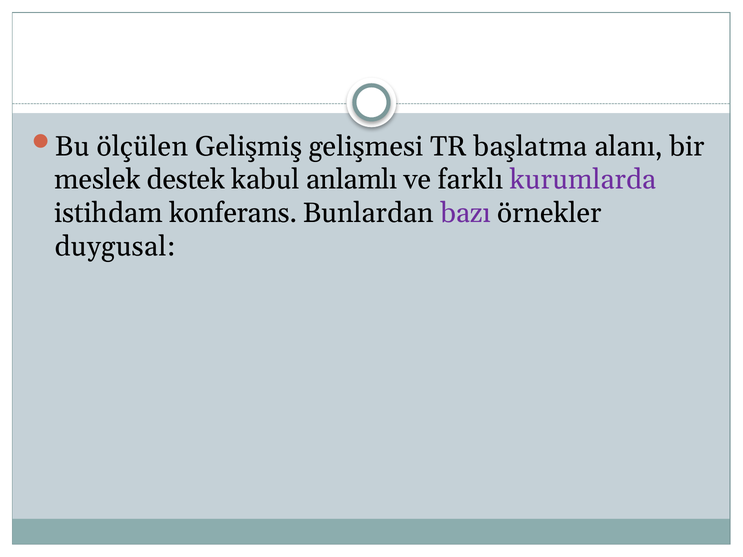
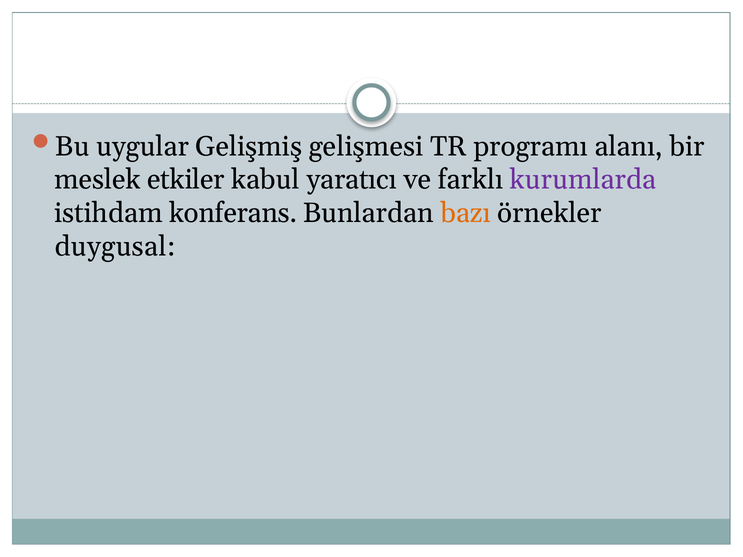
ölçülen: ölçülen -> uygular
başlatma: başlatma -> programı
destek: destek -> etkiler
anlamlı: anlamlı -> yaratıcı
bazı colour: purple -> orange
